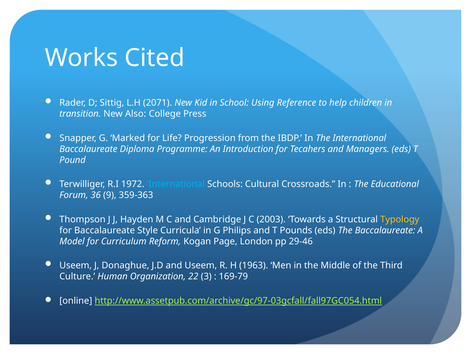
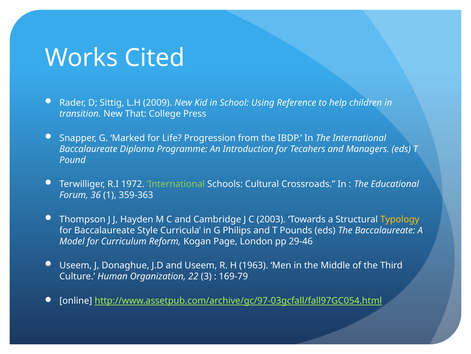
2071: 2071 -> 2009
Also: Also -> That
International at (176, 184) colour: light blue -> light green
9: 9 -> 1
